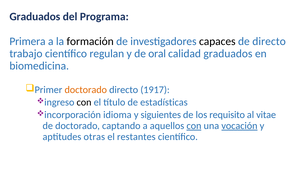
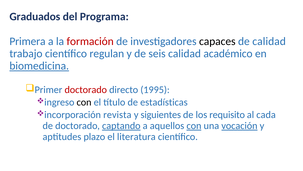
formación colour: black -> red
de directo: directo -> calidad
oral: oral -> seis
calidad graduados: graduados -> académico
biomedicina underline: none -> present
doctorado at (86, 89) colour: orange -> red
1917: 1917 -> 1995
idioma: idioma -> revista
vitae: vitae -> cada
captando underline: none -> present
otras: otras -> plazo
restantes: restantes -> literatura
